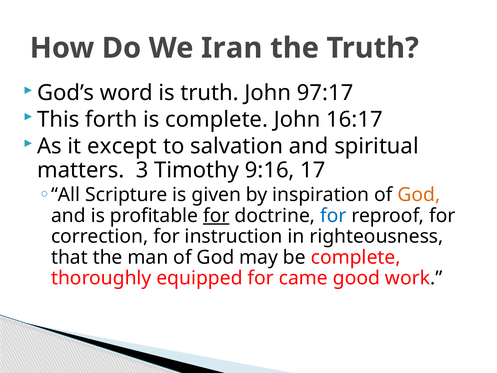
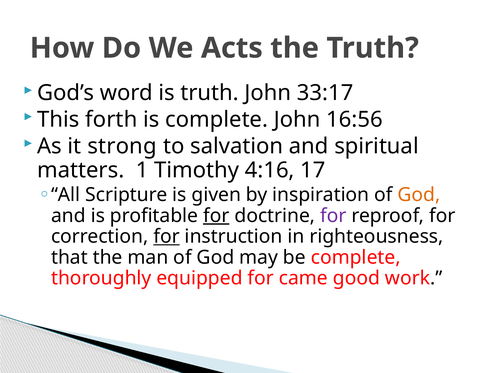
Iran: Iran -> Acts
97:17: 97:17 -> 33:17
16:17: 16:17 -> 16:56
except: except -> strong
3: 3 -> 1
9:16: 9:16 -> 4:16
for at (333, 216) colour: blue -> purple
for at (167, 236) underline: none -> present
